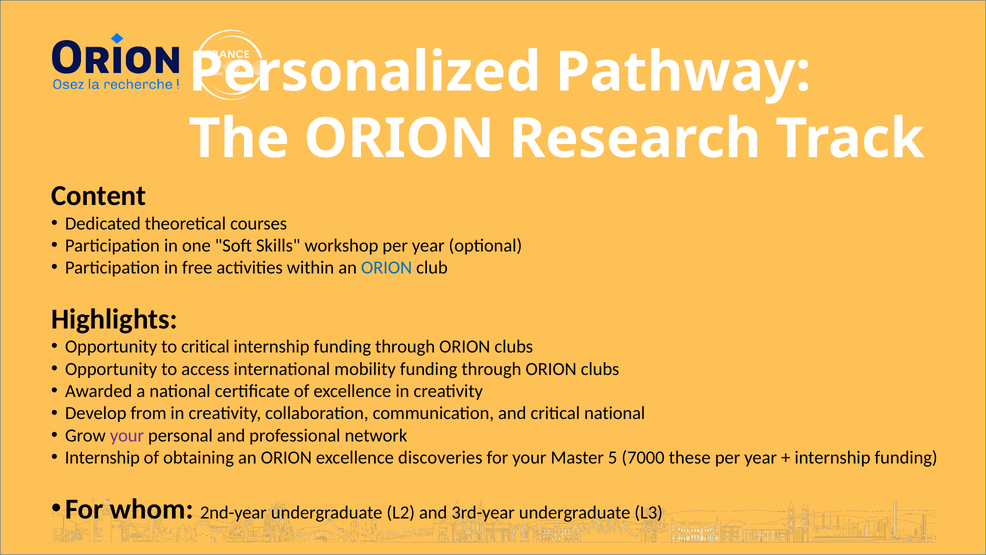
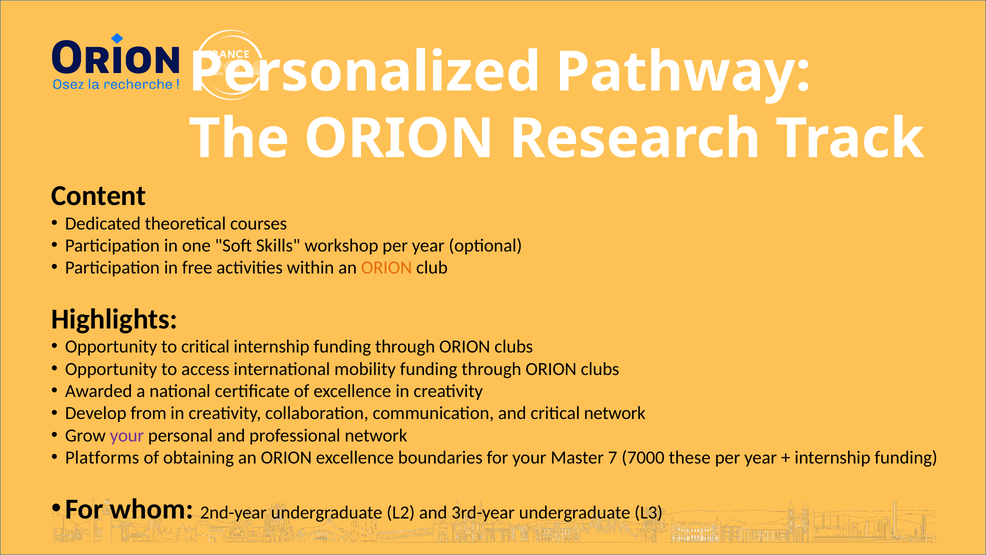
ORION at (387, 268) colour: blue -> orange
critical national: national -> network
Internship at (102, 457): Internship -> Platforms
discoveries: discoveries -> boundaries
5: 5 -> 7
